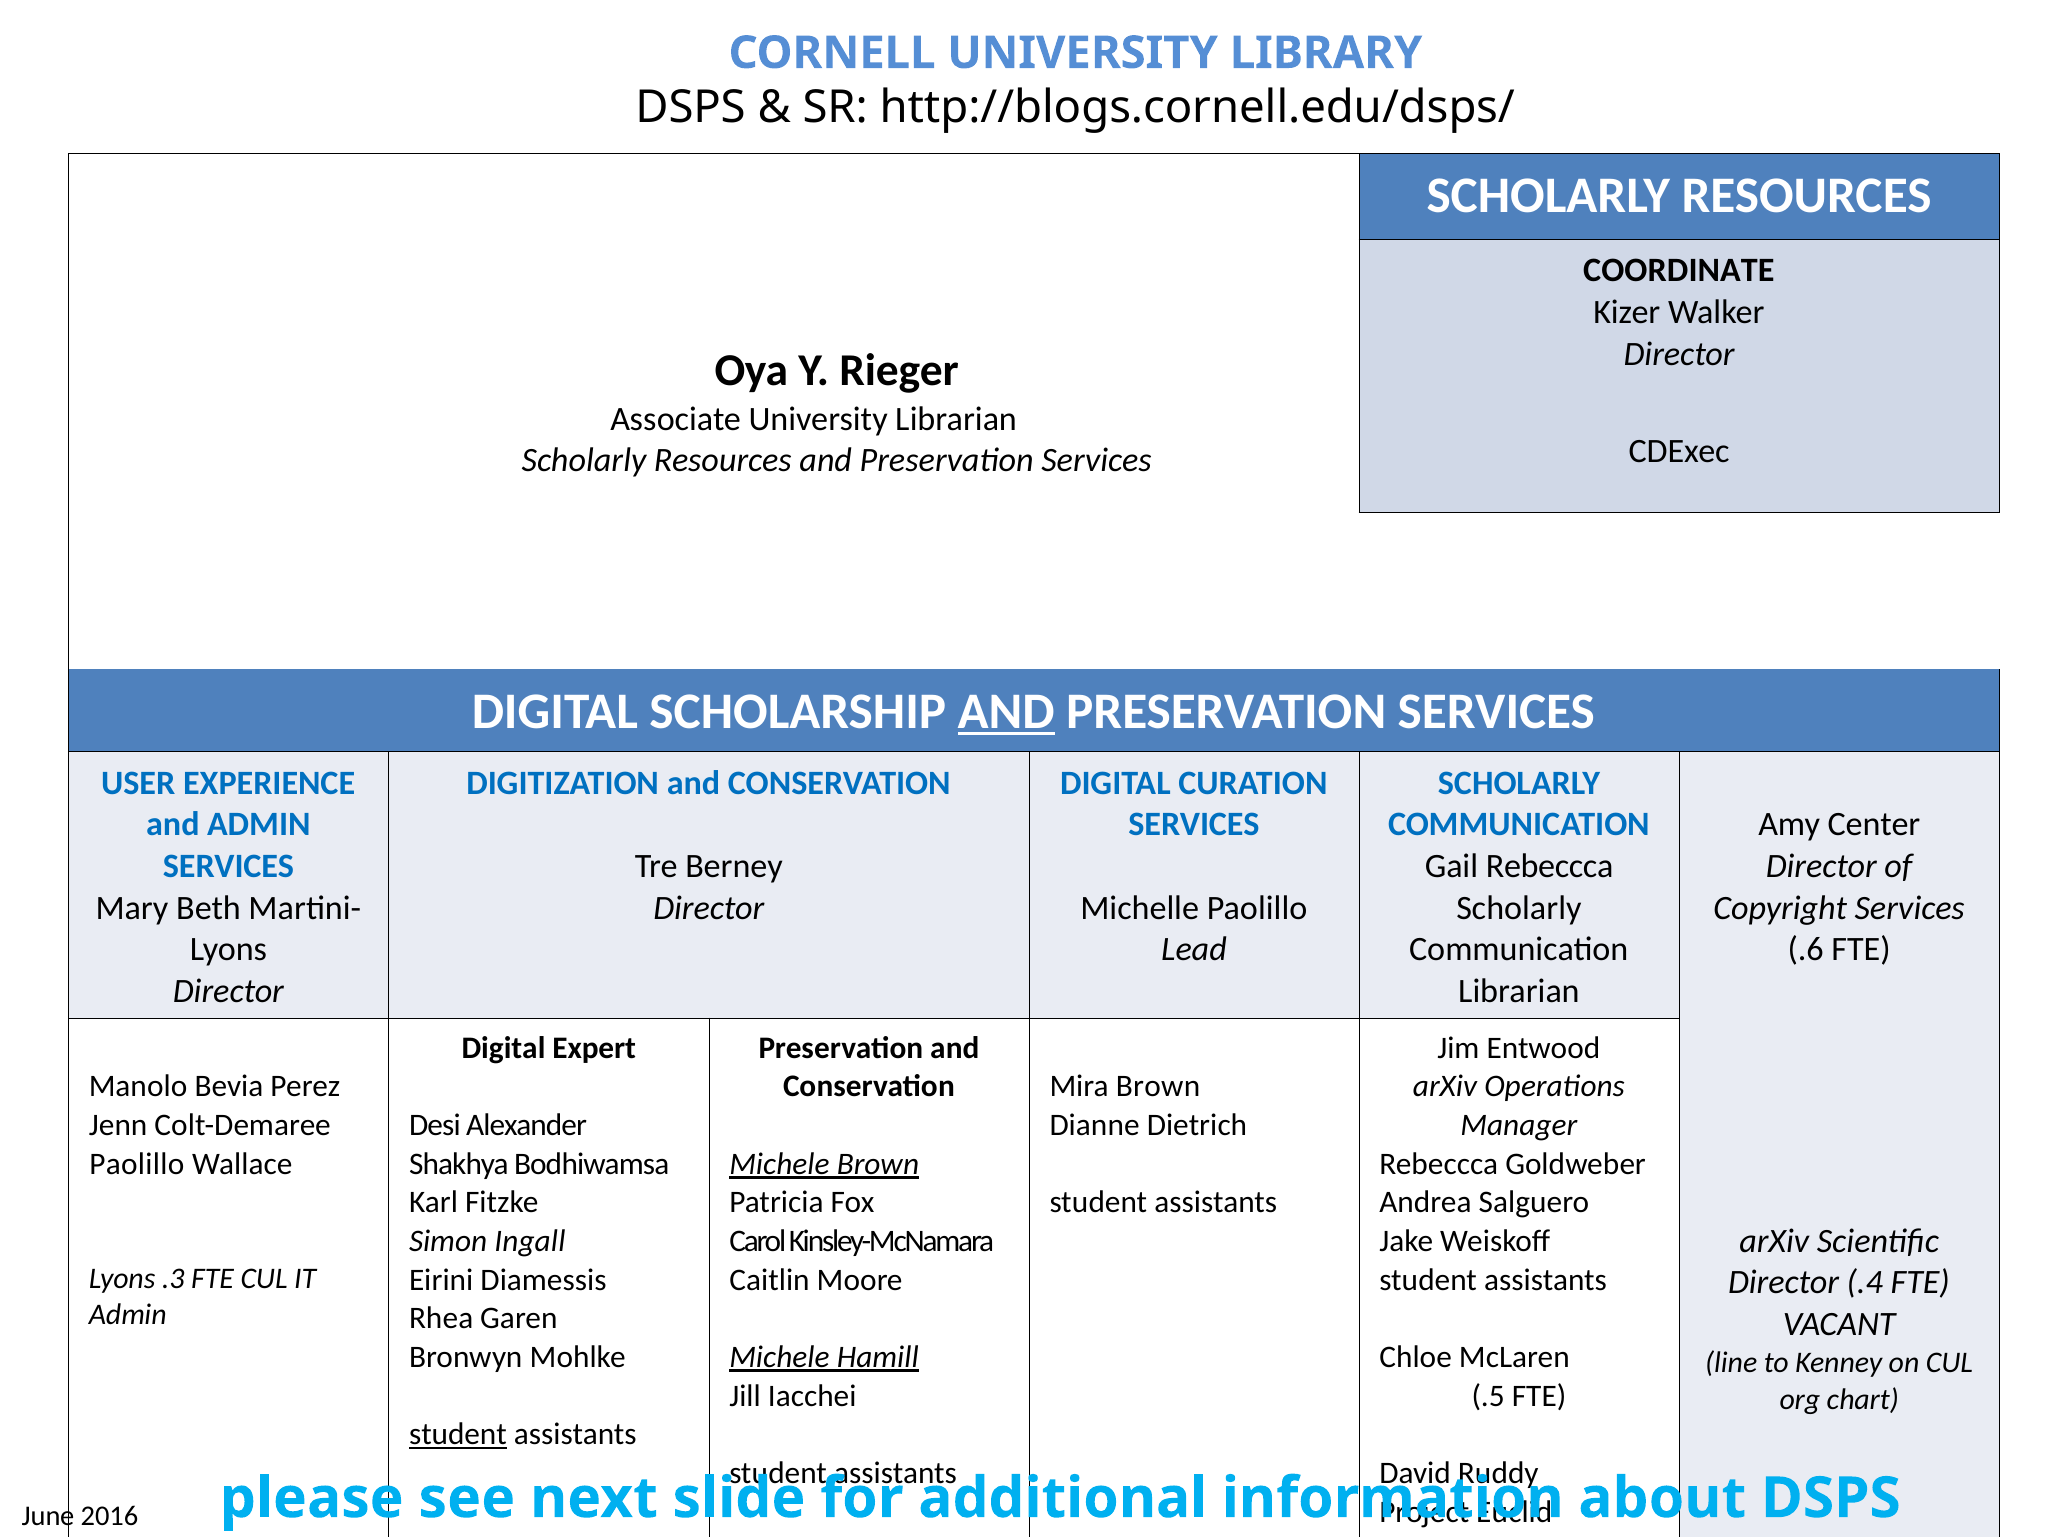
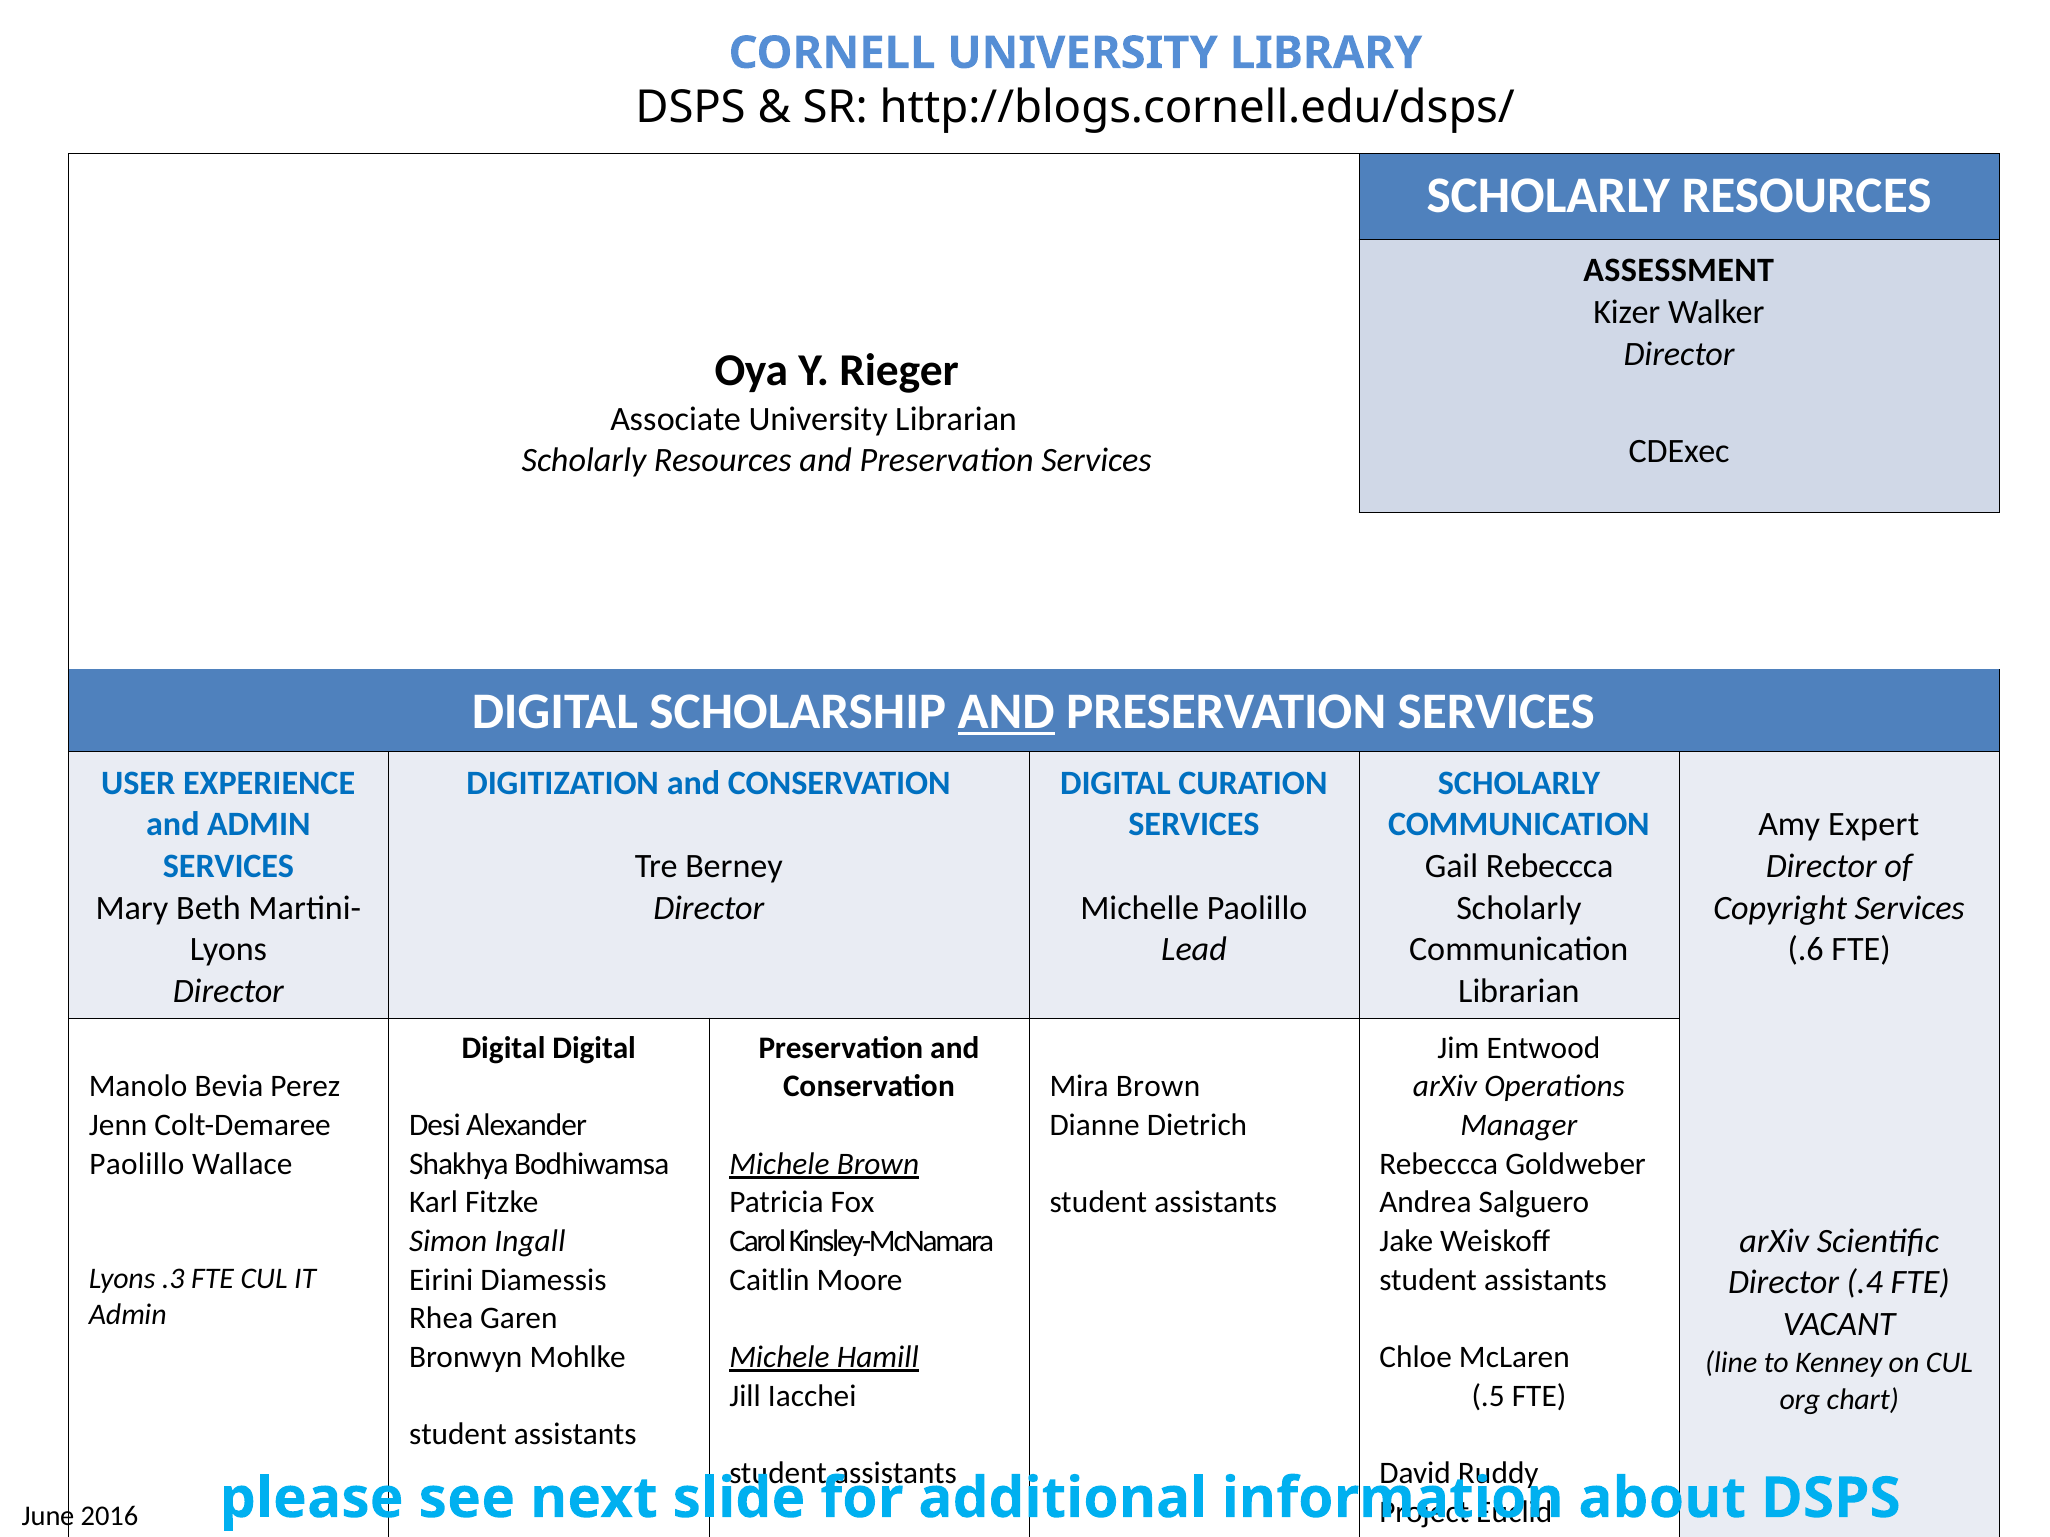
COORDINATE: COORDINATE -> ASSESSMENT
Center: Center -> Expert
Digital Expert: Expert -> Digital
student at (458, 1435) underline: present -> none
